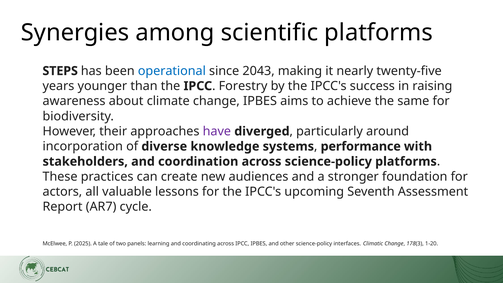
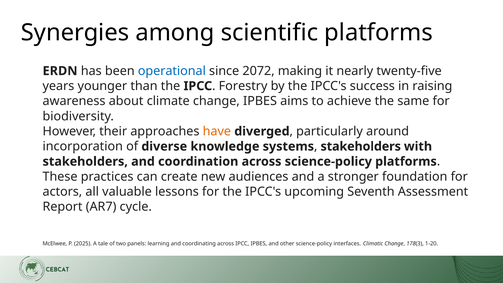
STEPS: STEPS -> ERDN
2043: 2043 -> 2072
have colour: purple -> orange
performance at (361, 146): performance -> stakeholders
